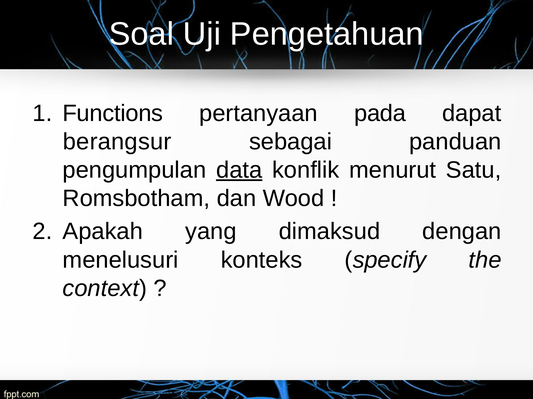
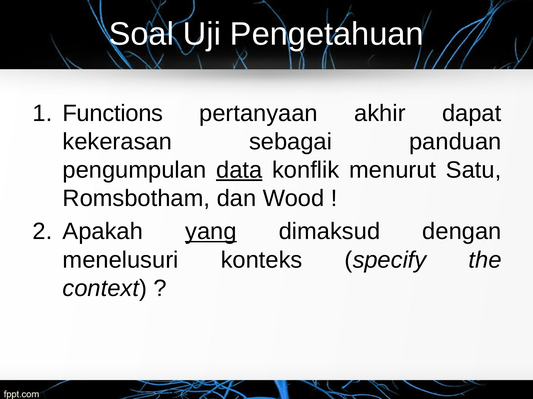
pada: pada -> akhir
berangsur: berangsur -> kekerasan
yang underline: none -> present
